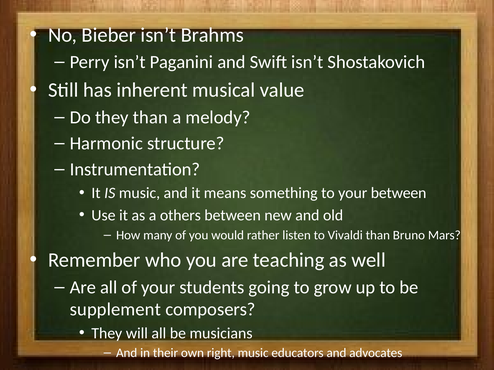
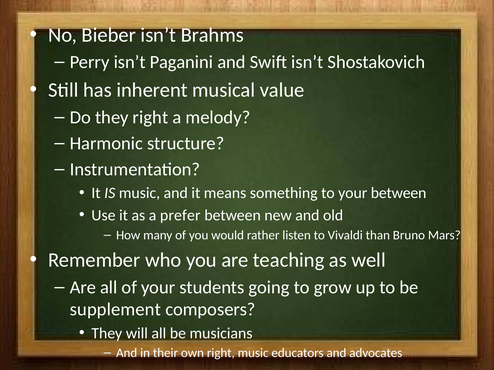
they than: than -> right
others: others -> prefer
